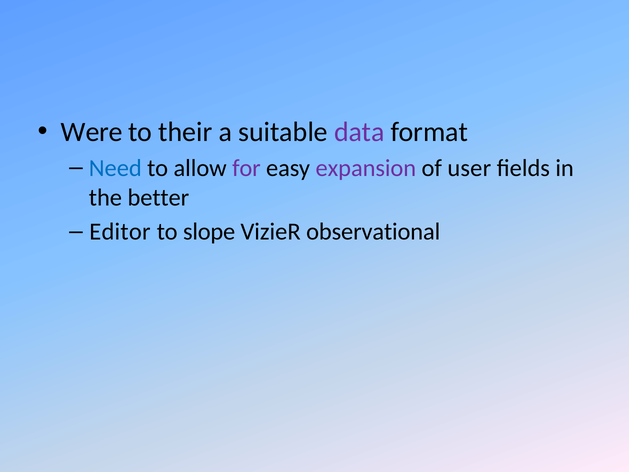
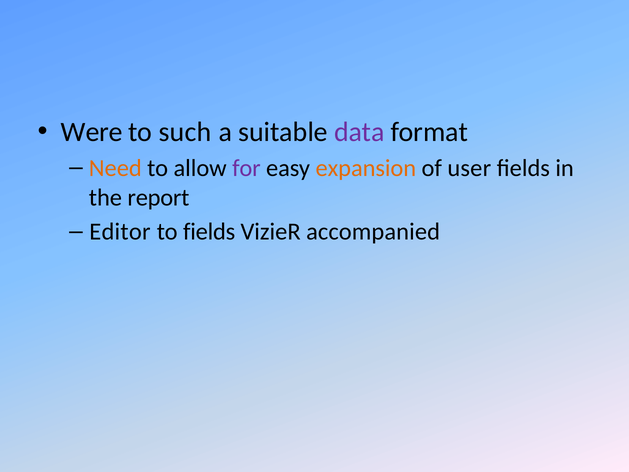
their: their -> such
Need colour: blue -> orange
expansion colour: purple -> orange
better: better -> report
to slope: slope -> fields
observational: observational -> accompanied
